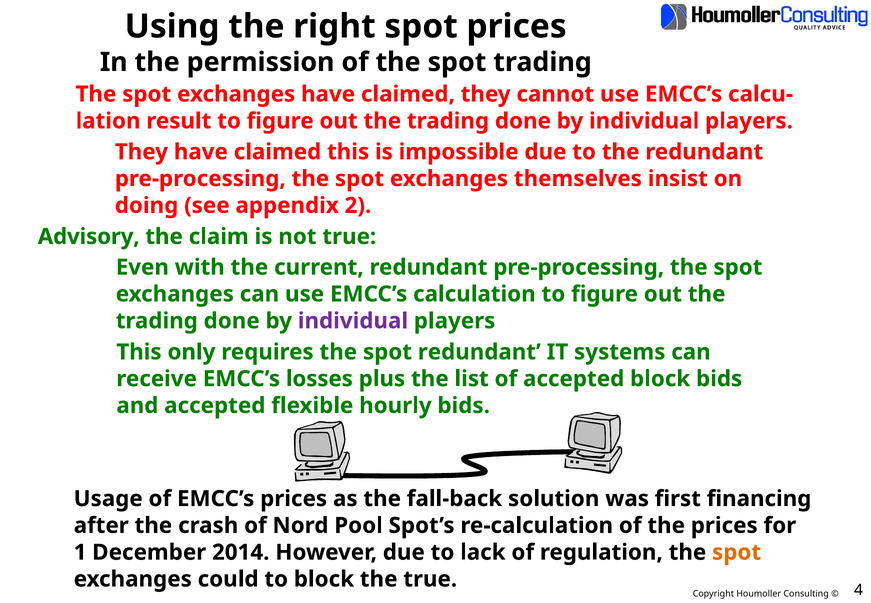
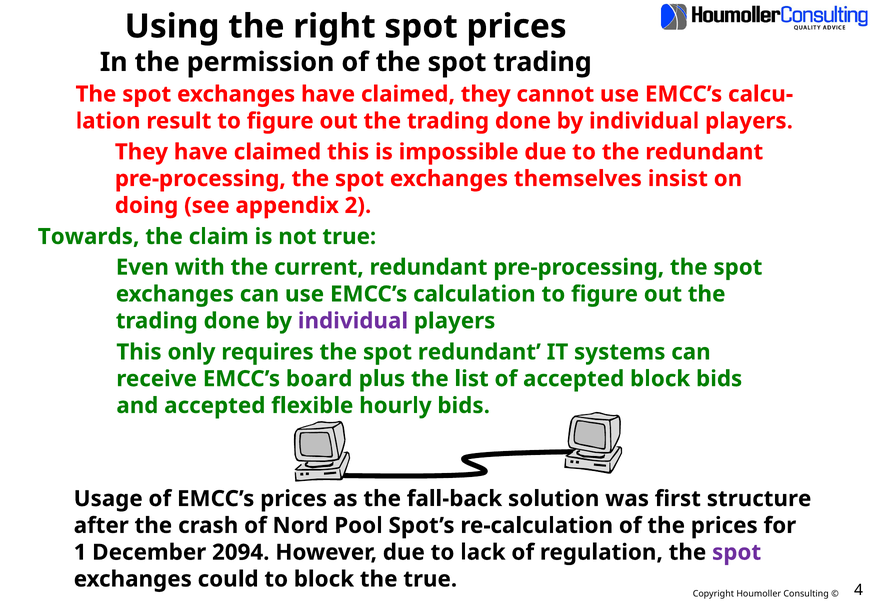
Advisory: Advisory -> Towards
losses: losses -> board
financing: financing -> structure
2014: 2014 -> 2094
spot at (737, 552) colour: orange -> purple
